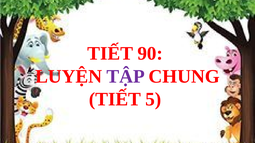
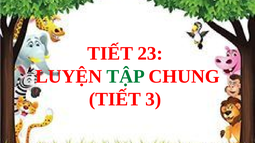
90: 90 -> 23
TẬP colour: purple -> green
5: 5 -> 3
